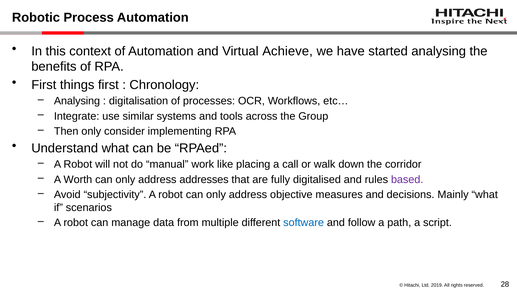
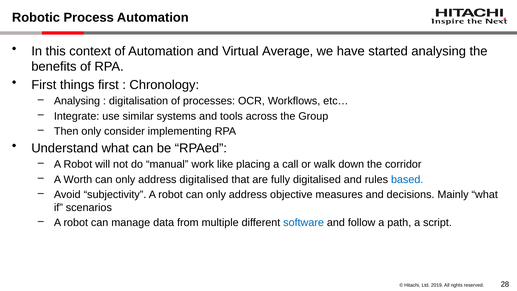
Achieve: Achieve -> Average
address addresses: addresses -> digitalised
based colour: purple -> blue
